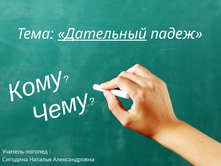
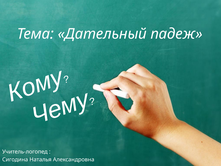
Дательный underline: present -> none
